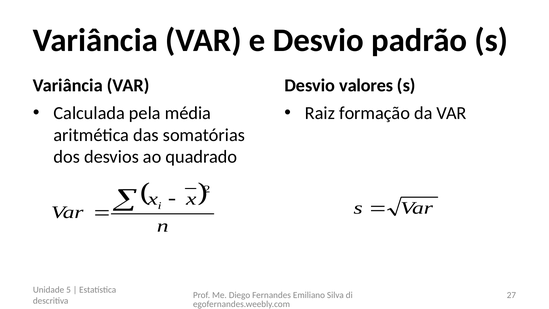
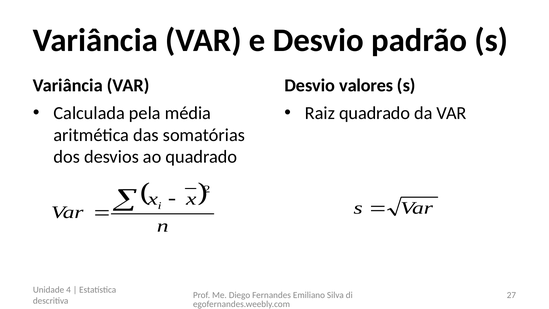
Raiz formação: formação -> quadrado
5: 5 -> 4
